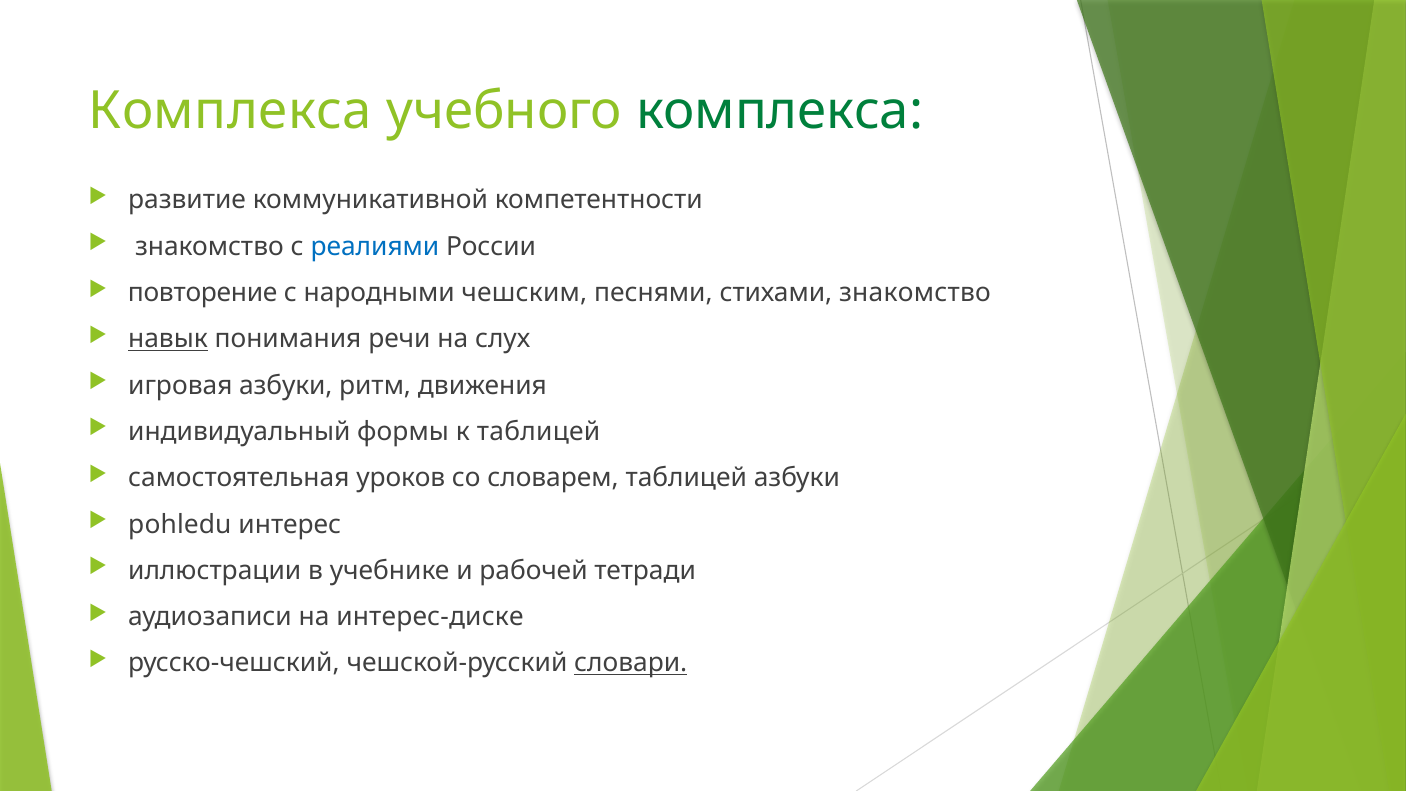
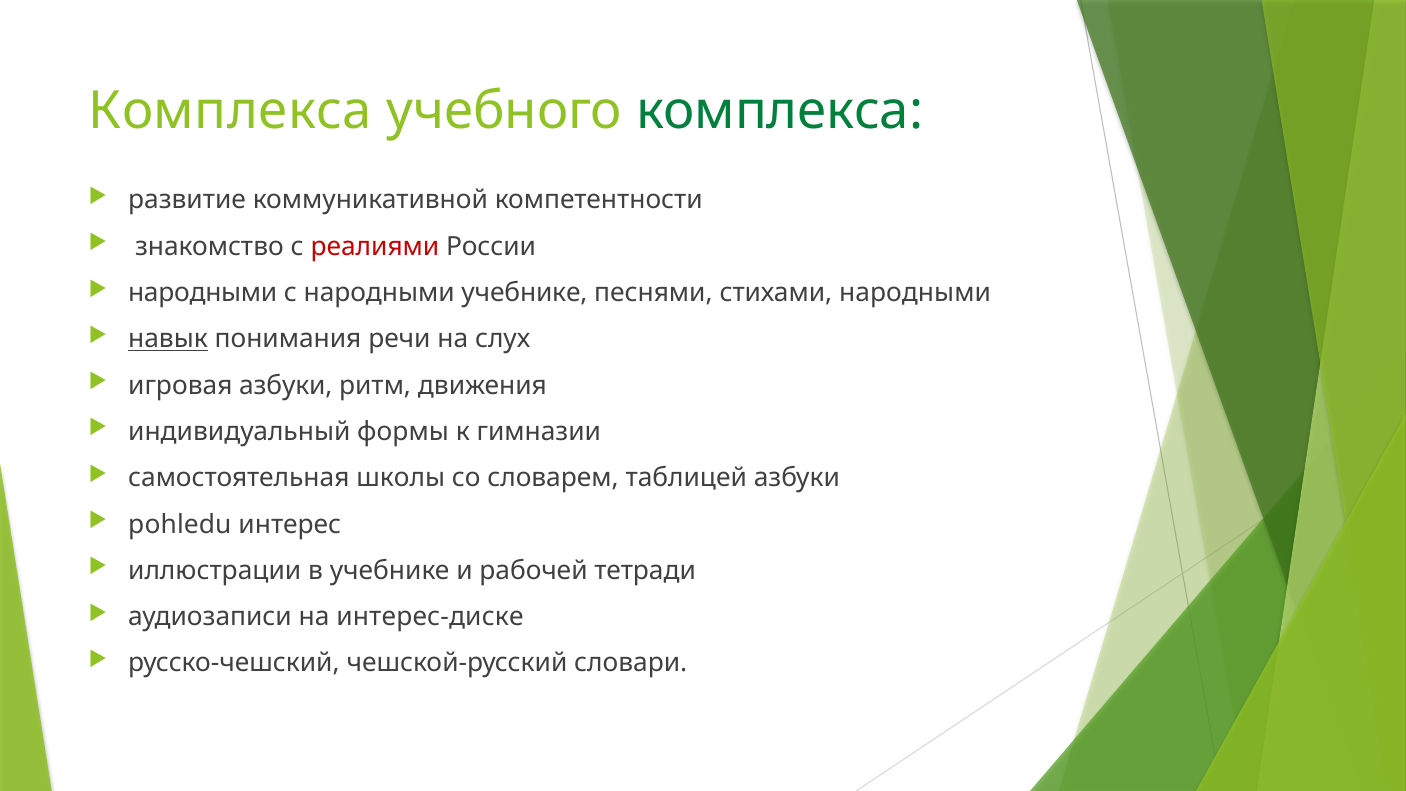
реалиями colour: blue -> red
повторение at (203, 293): повторение -> народными
народными чешским: чешским -> учебнике
стихами знакомство: знакомство -> народными
к таблицей: таблицей -> гимназии
уроков: уроков -> школы
словари underline: present -> none
